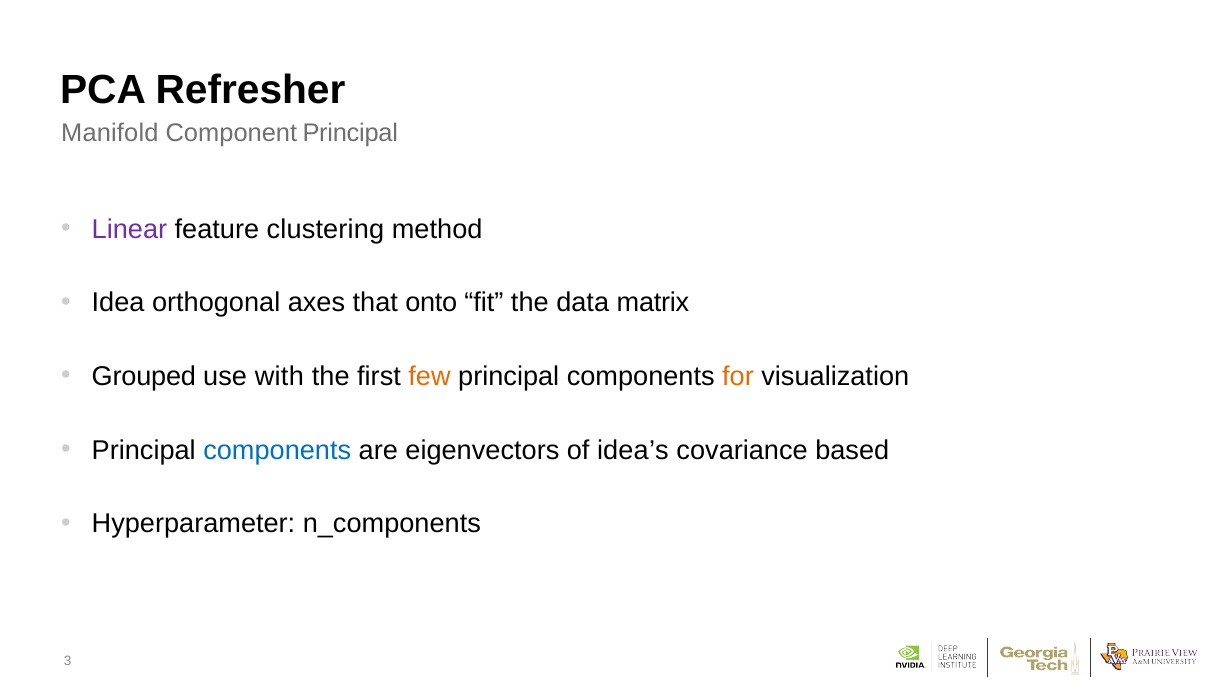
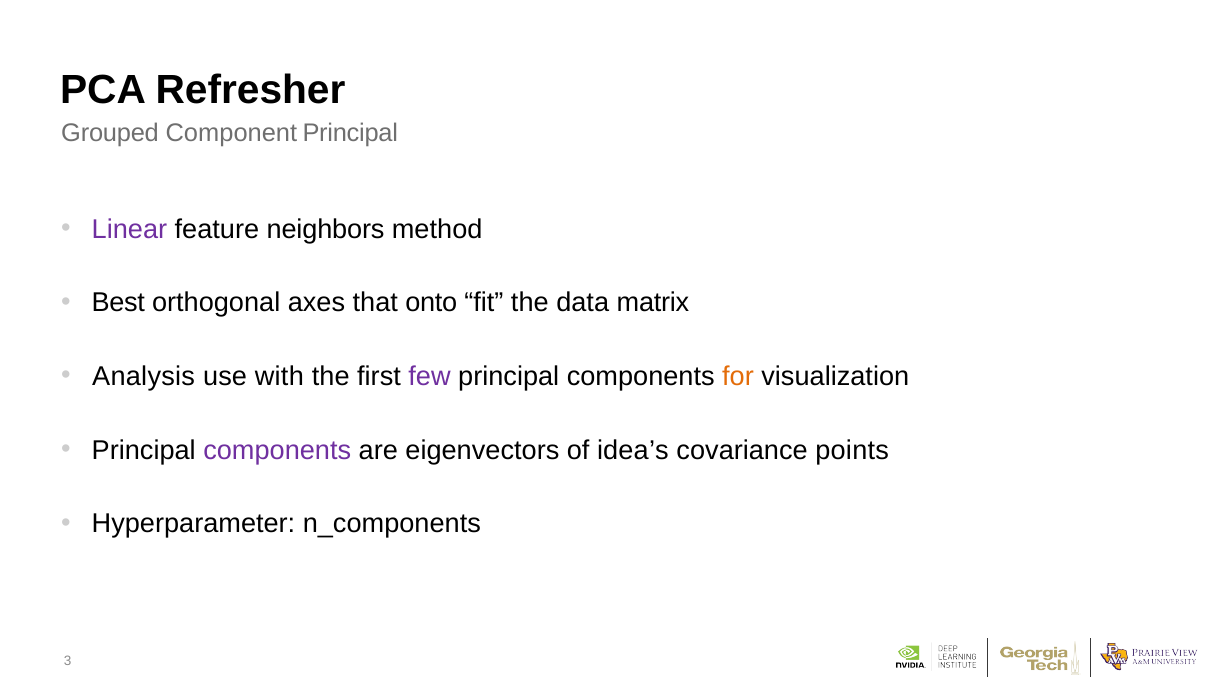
Manifold: Manifold -> Grouped
clustering: clustering -> neighbors
Idea: Idea -> Best
Grouped: Grouped -> Analysis
few colour: orange -> purple
components at (277, 450) colour: blue -> purple
based: based -> points
